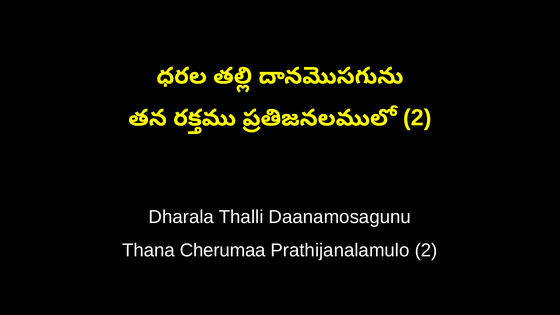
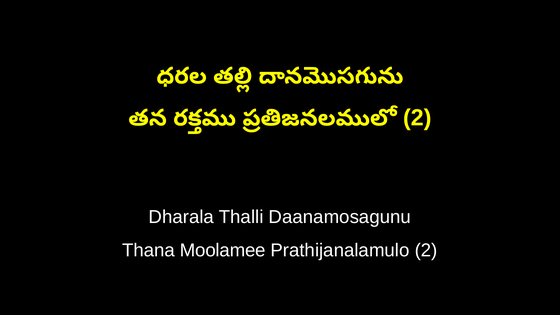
Cherumaa: Cherumaa -> Moolamee
